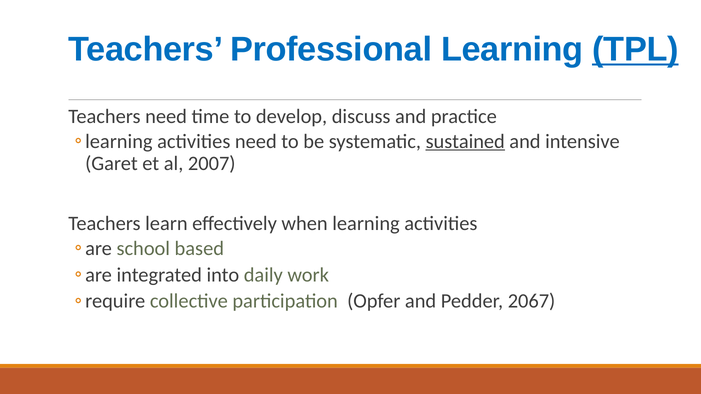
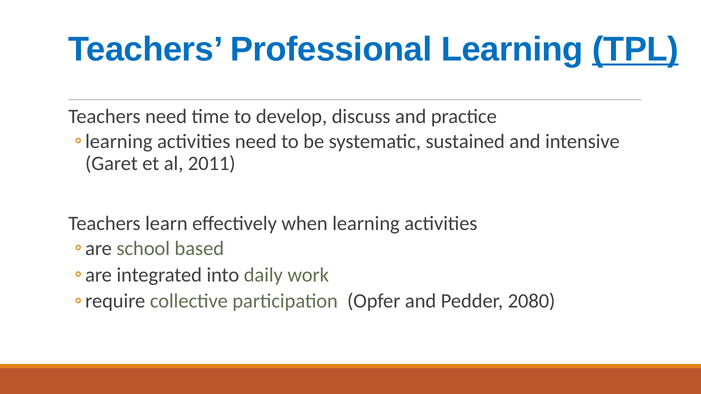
sustained underline: present -> none
2007: 2007 -> 2011
2067: 2067 -> 2080
